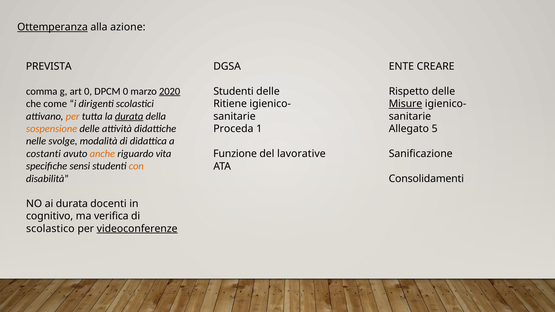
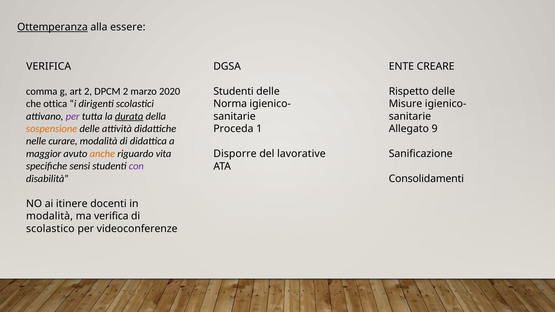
azione: azione -> essere
PREVISTA at (49, 66): PREVISTA -> VERIFICA
art 0: 0 -> 2
DPCM 0: 0 -> 2
2020 underline: present -> none
come: come -> ottica
Misure underline: present -> none
Ritiene: Ritiene -> Norma
per at (73, 116) colour: orange -> purple
5: 5 -> 9
svolge: svolge -> curare
costanti: costanti -> maggior
Funzione: Funzione -> Disporre
con colour: orange -> purple
ai durata: durata -> itinere
cognitivo at (50, 216): cognitivo -> modalità
videoconferenze underline: present -> none
